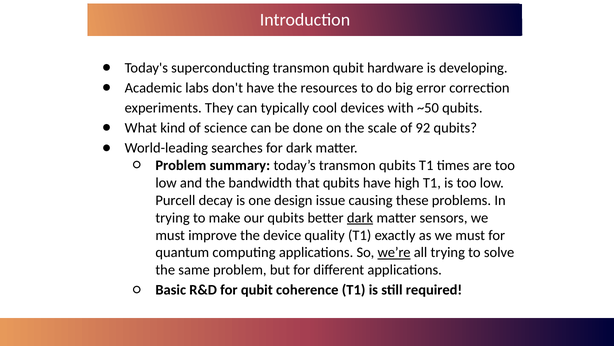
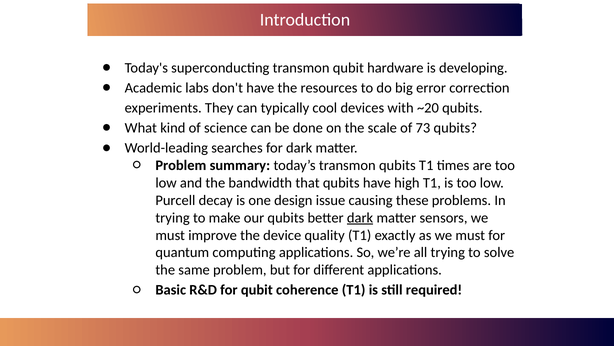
~50: ~50 -> ~20
92: 92 -> 73
we’re underline: present -> none
